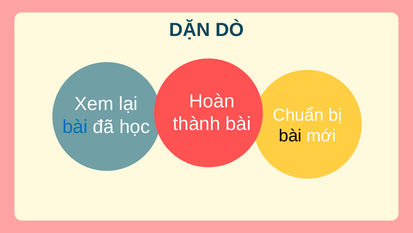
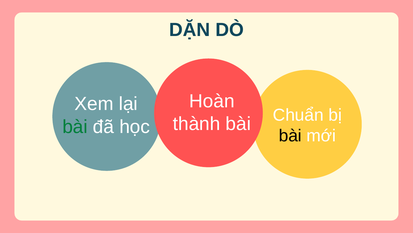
bài at (75, 127) colour: blue -> green
